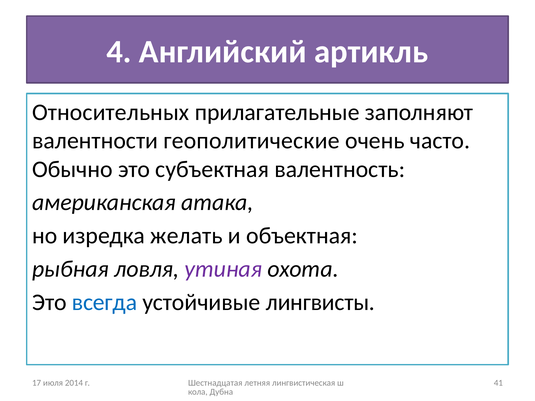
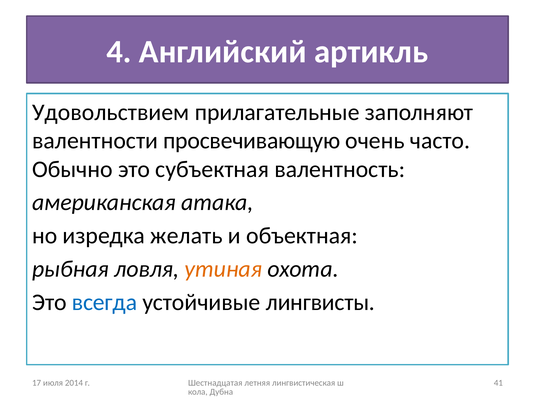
Относительных: Относительных -> Удовольствием
геополитические: геополитические -> просвечивающую
утиная colour: purple -> orange
